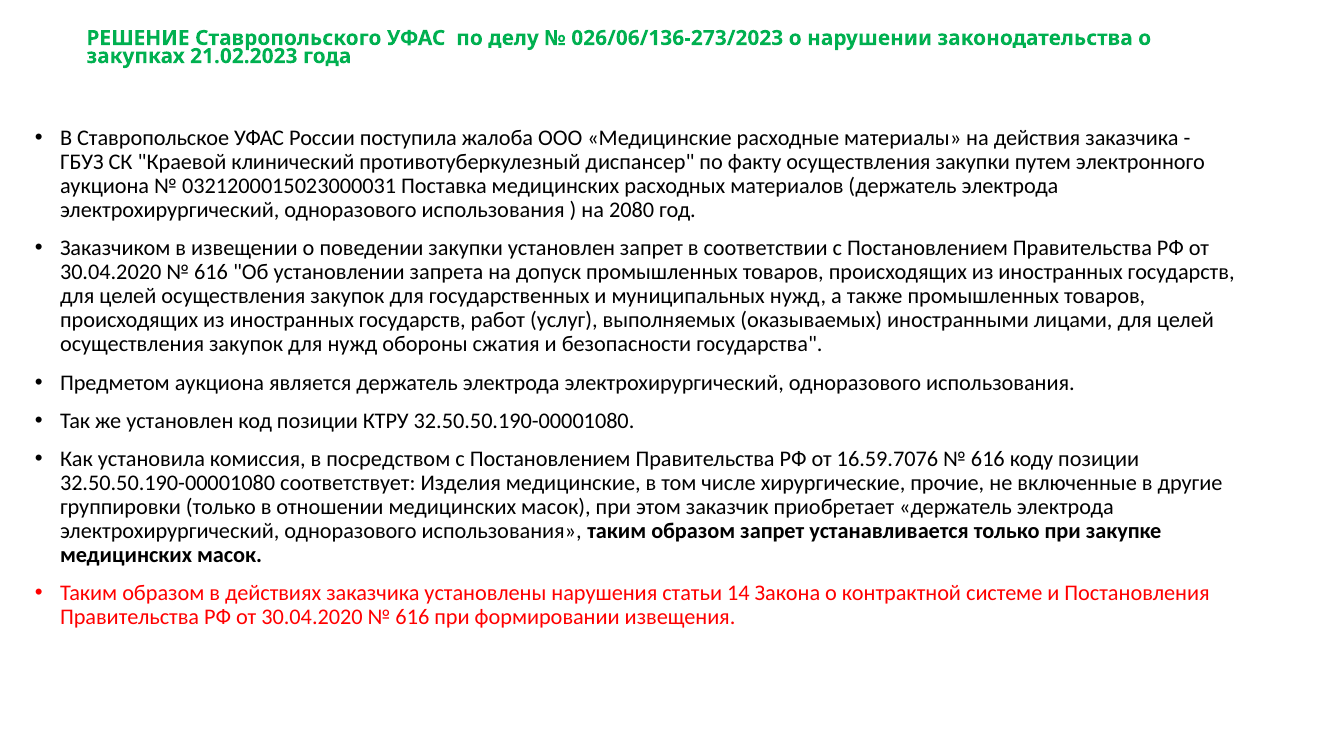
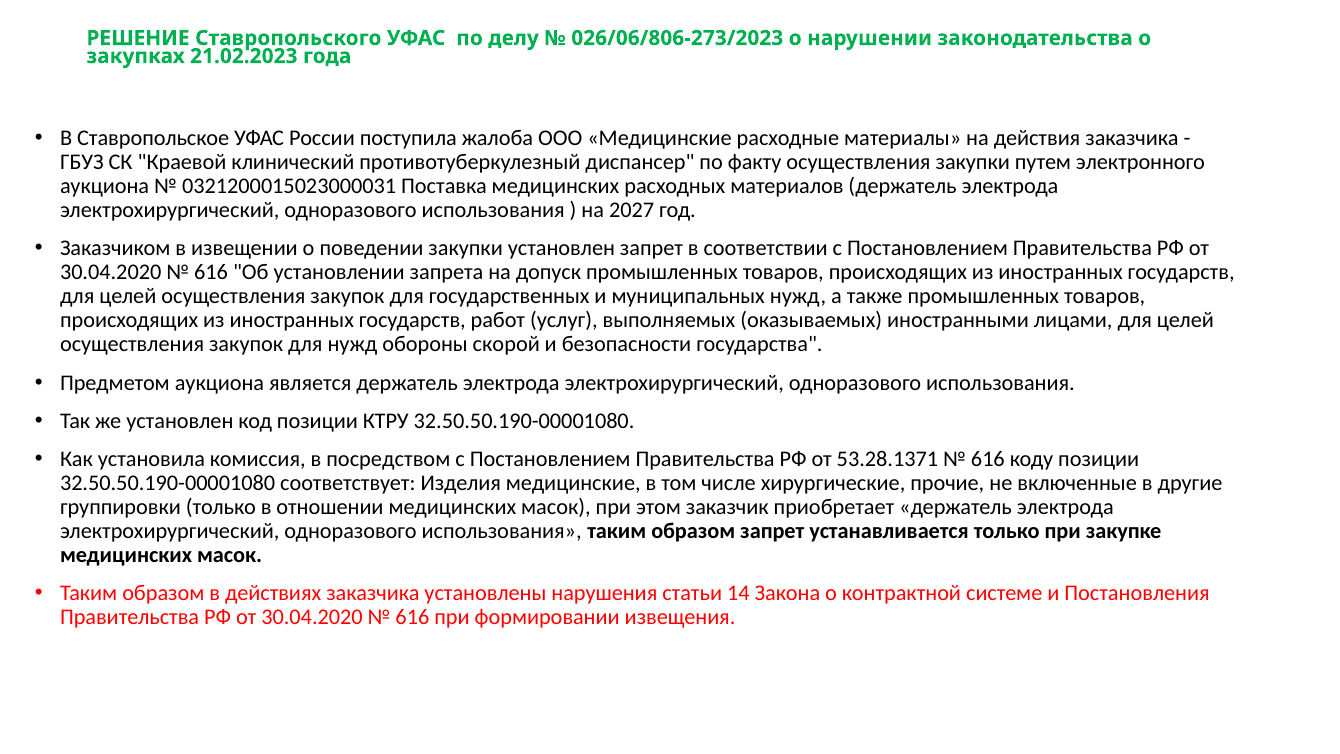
026/06/136-273/2023: 026/06/136-273/2023 -> 026/06/806-273/2023
2080: 2080 -> 2027
сжатия: сжатия -> скорой
16.59.7076: 16.59.7076 -> 53.28.1371
